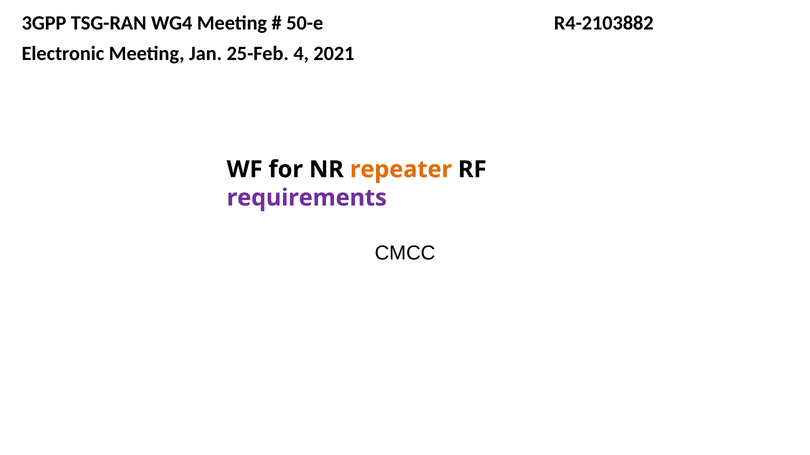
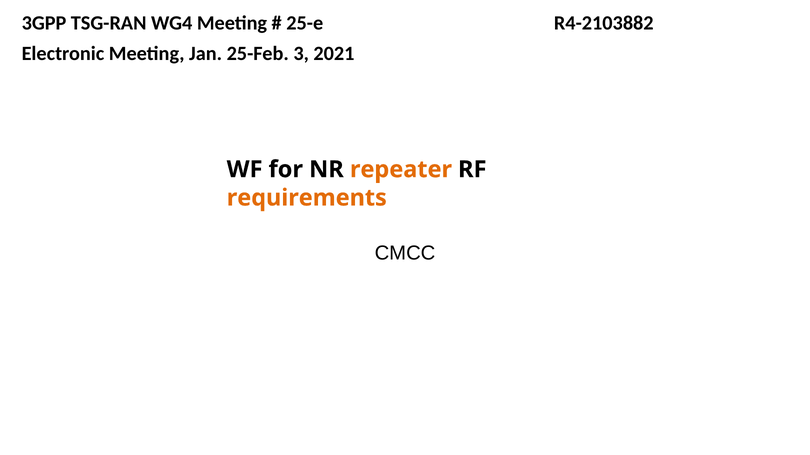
50-e: 50-e -> 25-e
4: 4 -> 3
requirements colour: purple -> orange
